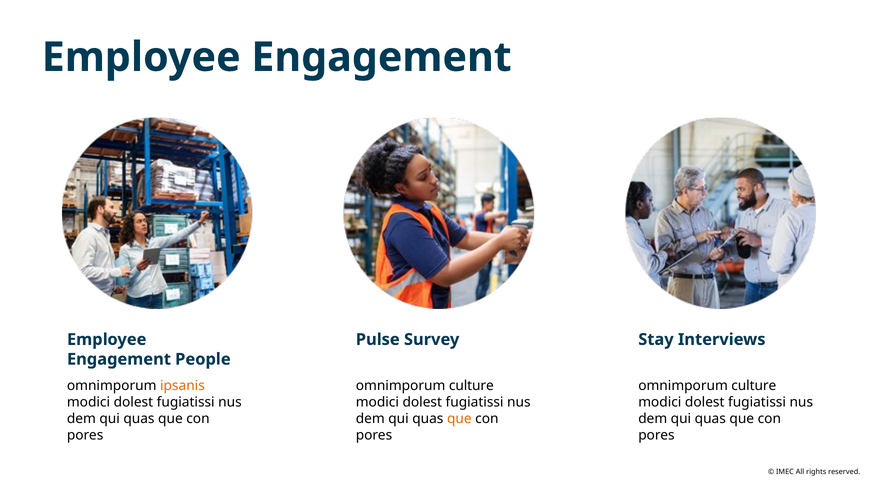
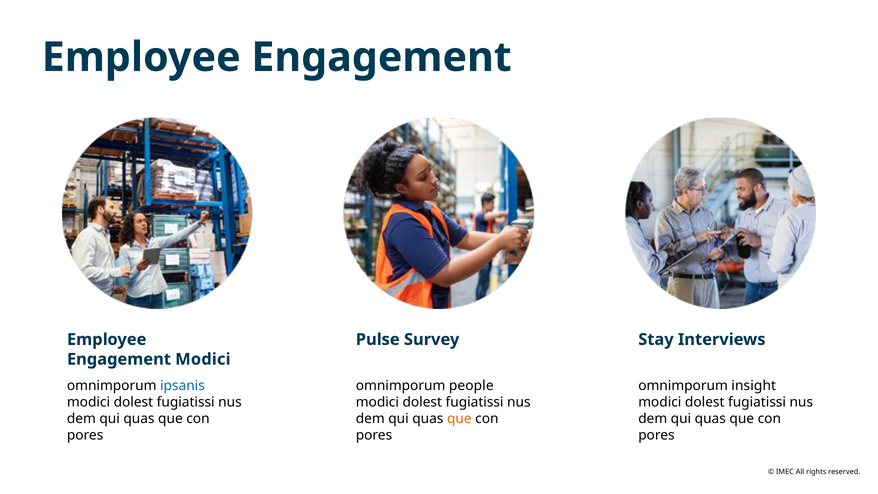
Engagement People: People -> Modici
ipsanis colour: orange -> blue
culture at (471, 386): culture -> people
culture at (754, 386): culture -> insight
